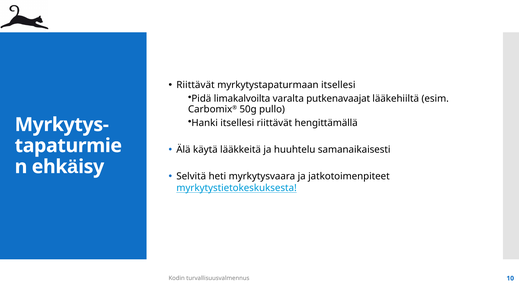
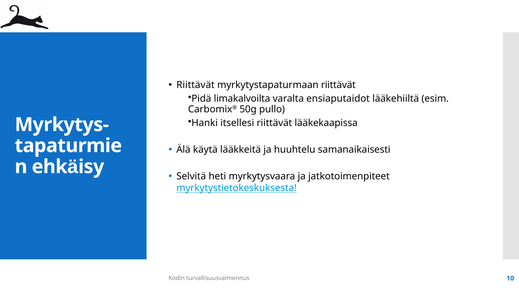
myrkytystapaturmaan itsellesi: itsellesi -> riittävät
putkenavaajat: putkenavaajat -> ensiaputaidot
hengittämällä: hengittämällä -> lääkekaapissa
